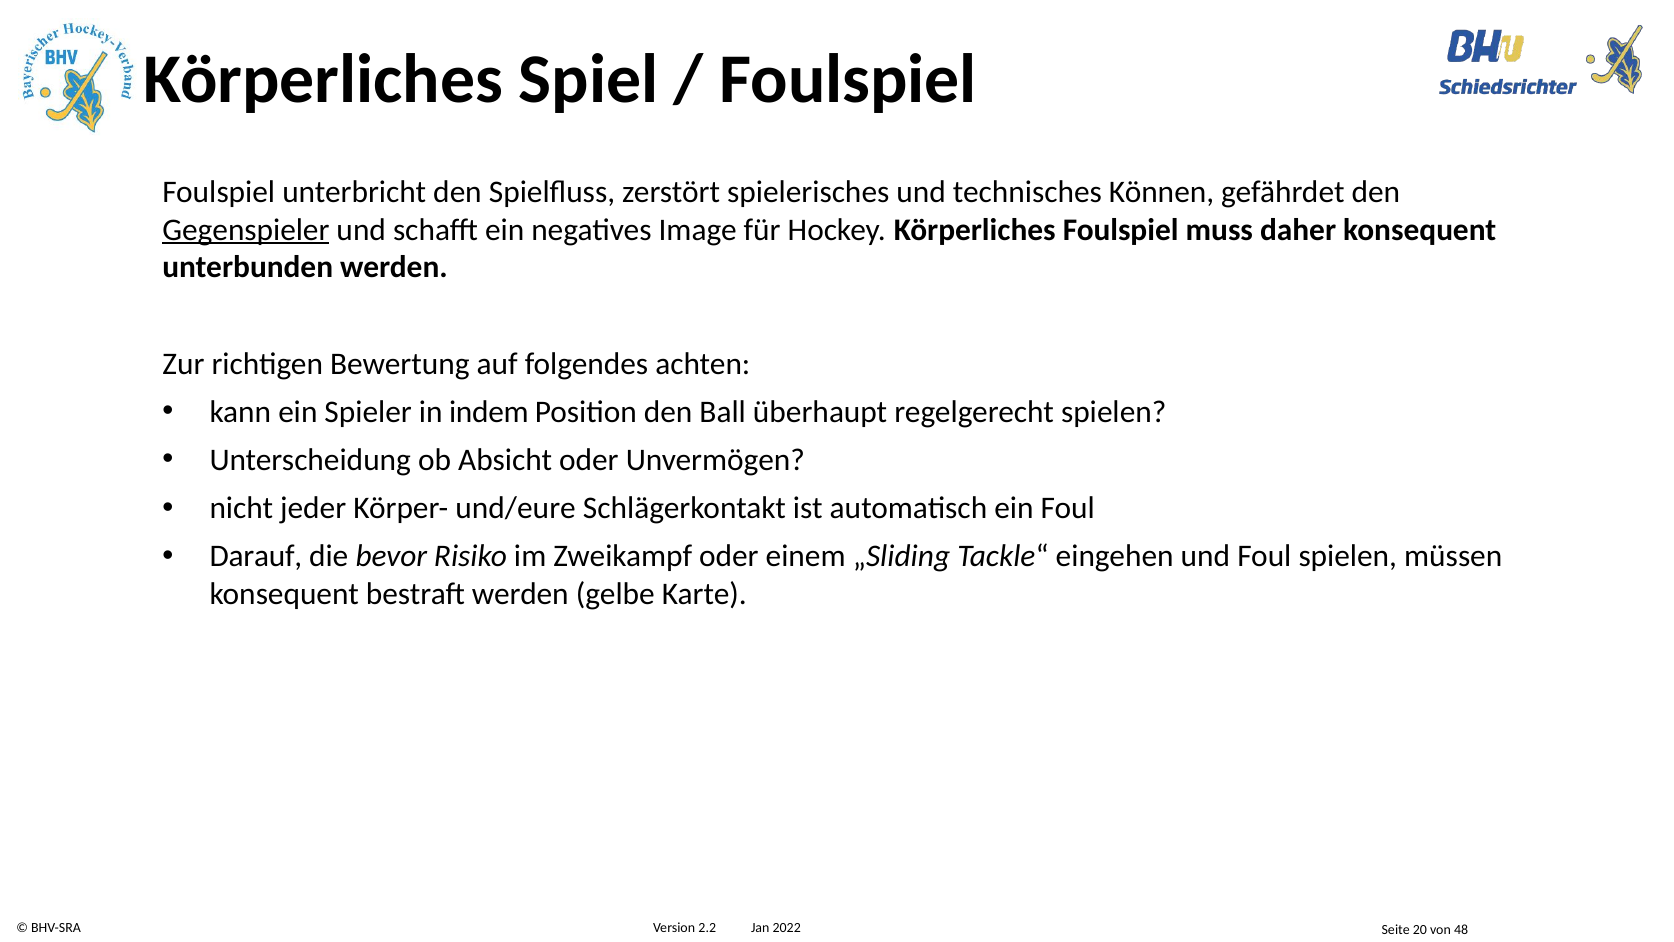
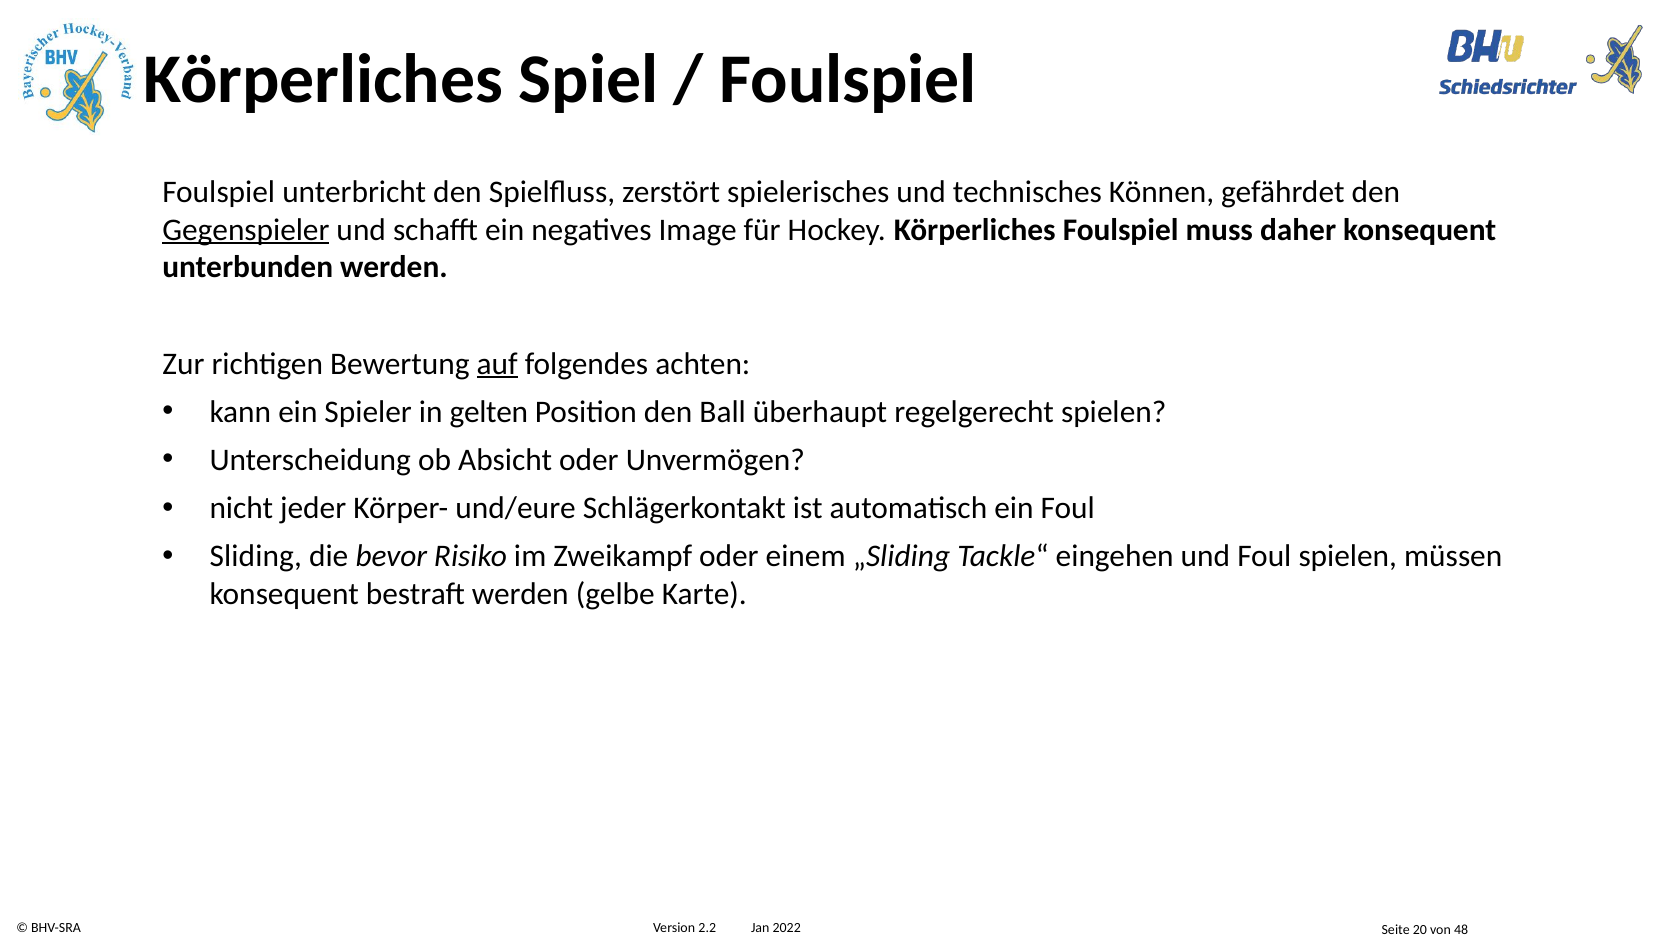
auf underline: none -> present
indem: indem -> gelten
Darauf: Darauf -> Sliding
